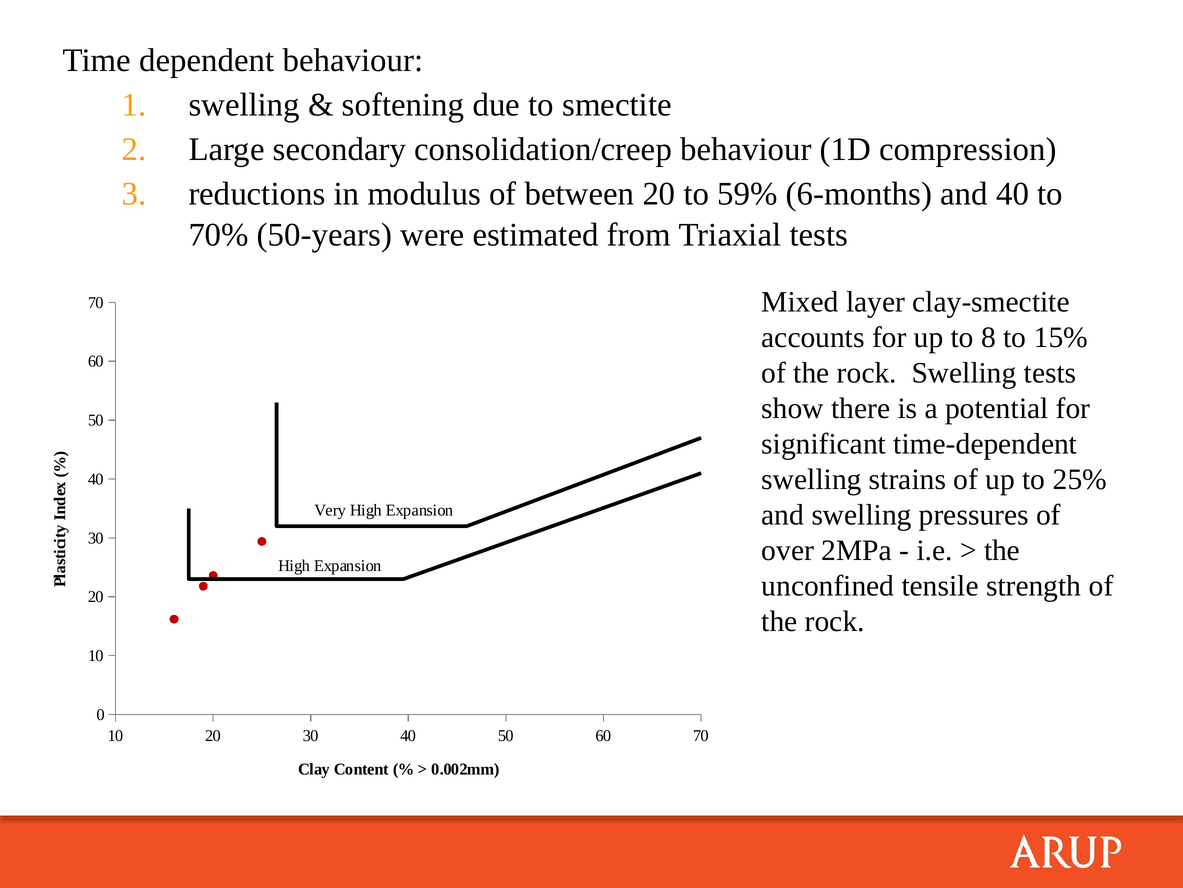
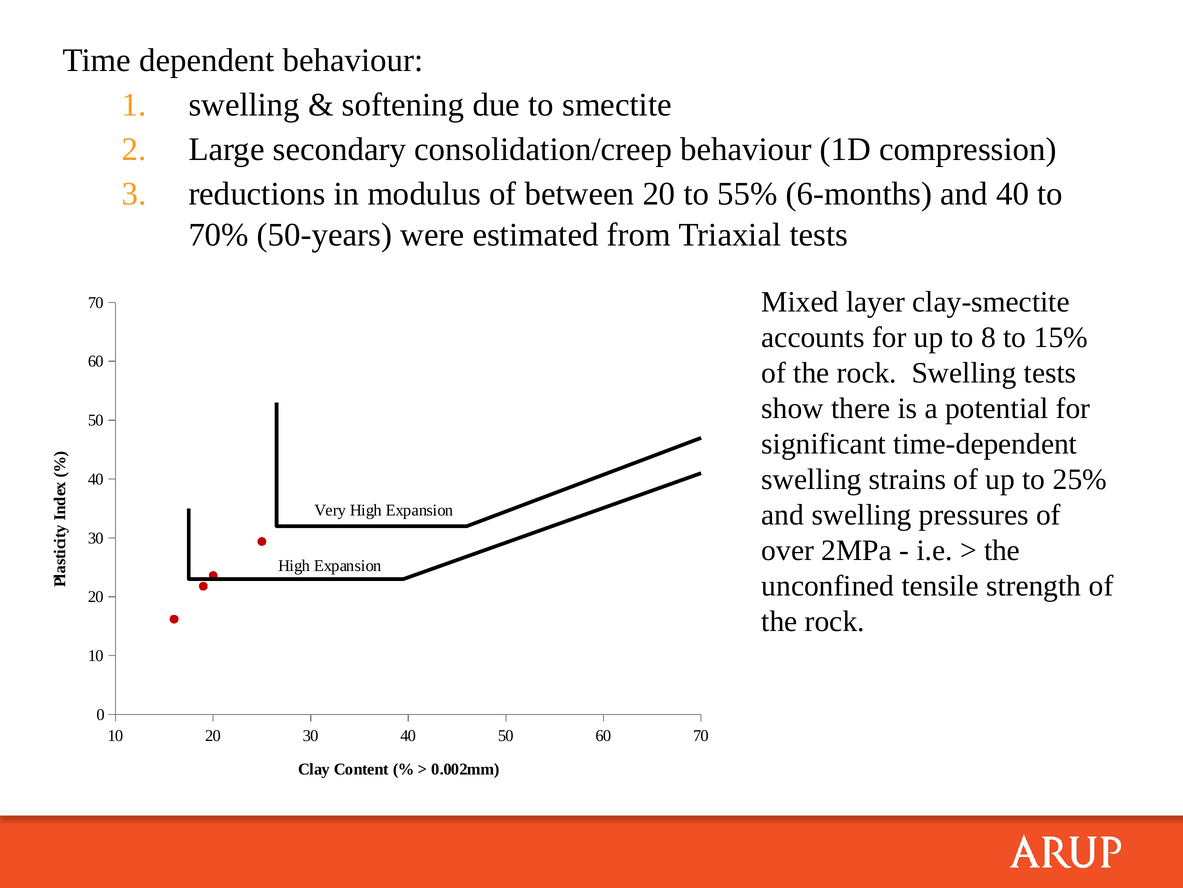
59%: 59% -> 55%
